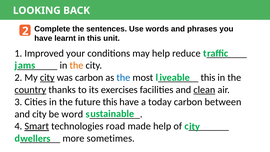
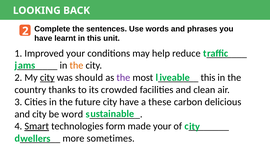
was carbon: carbon -> should
the at (123, 78) colour: blue -> purple
country underline: present -> none
exercises: exercises -> crowded
clean underline: present -> none
future this: this -> city
today: today -> these
between: between -> delicious
road: road -> form
made help: help -> your
